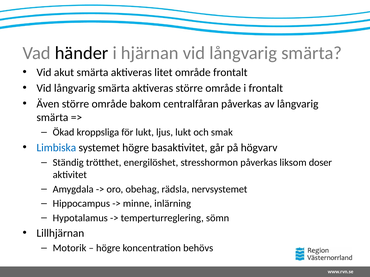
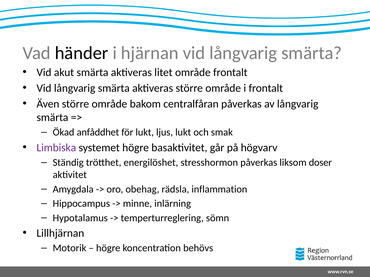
kroppsliga: kroppsliga -> anfåddhet
Limbiska colour: blue -> purple
nervsystemet: nervsystemet -> inflammation
